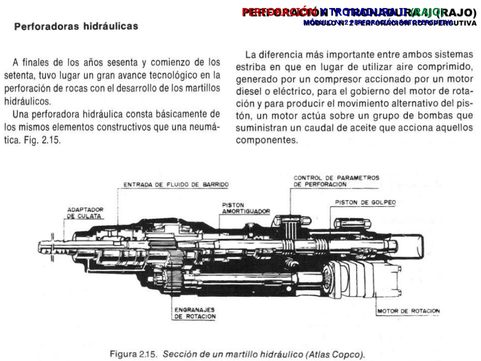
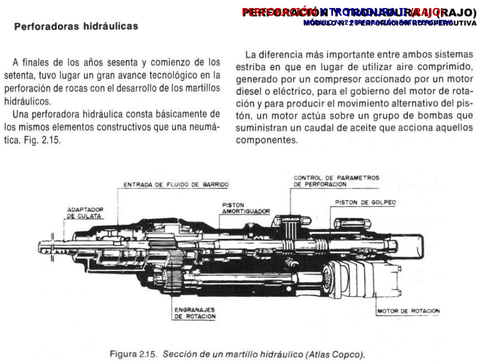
RAJO colour: green -> red
